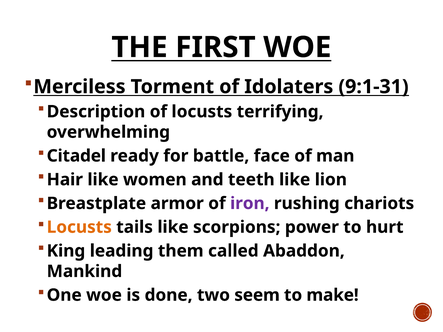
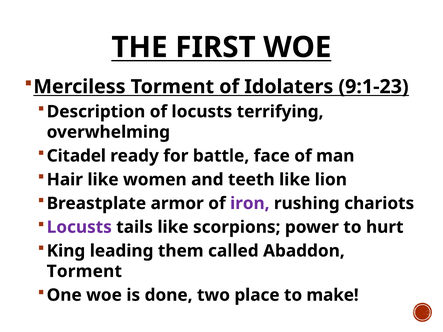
9:1-31: 9:1-31 -> 9:1-23
Locusts at (79, 227) colour: orange -> purple
Mankind at (84, 272): Mankind -> Torment
seem: seem -> place
